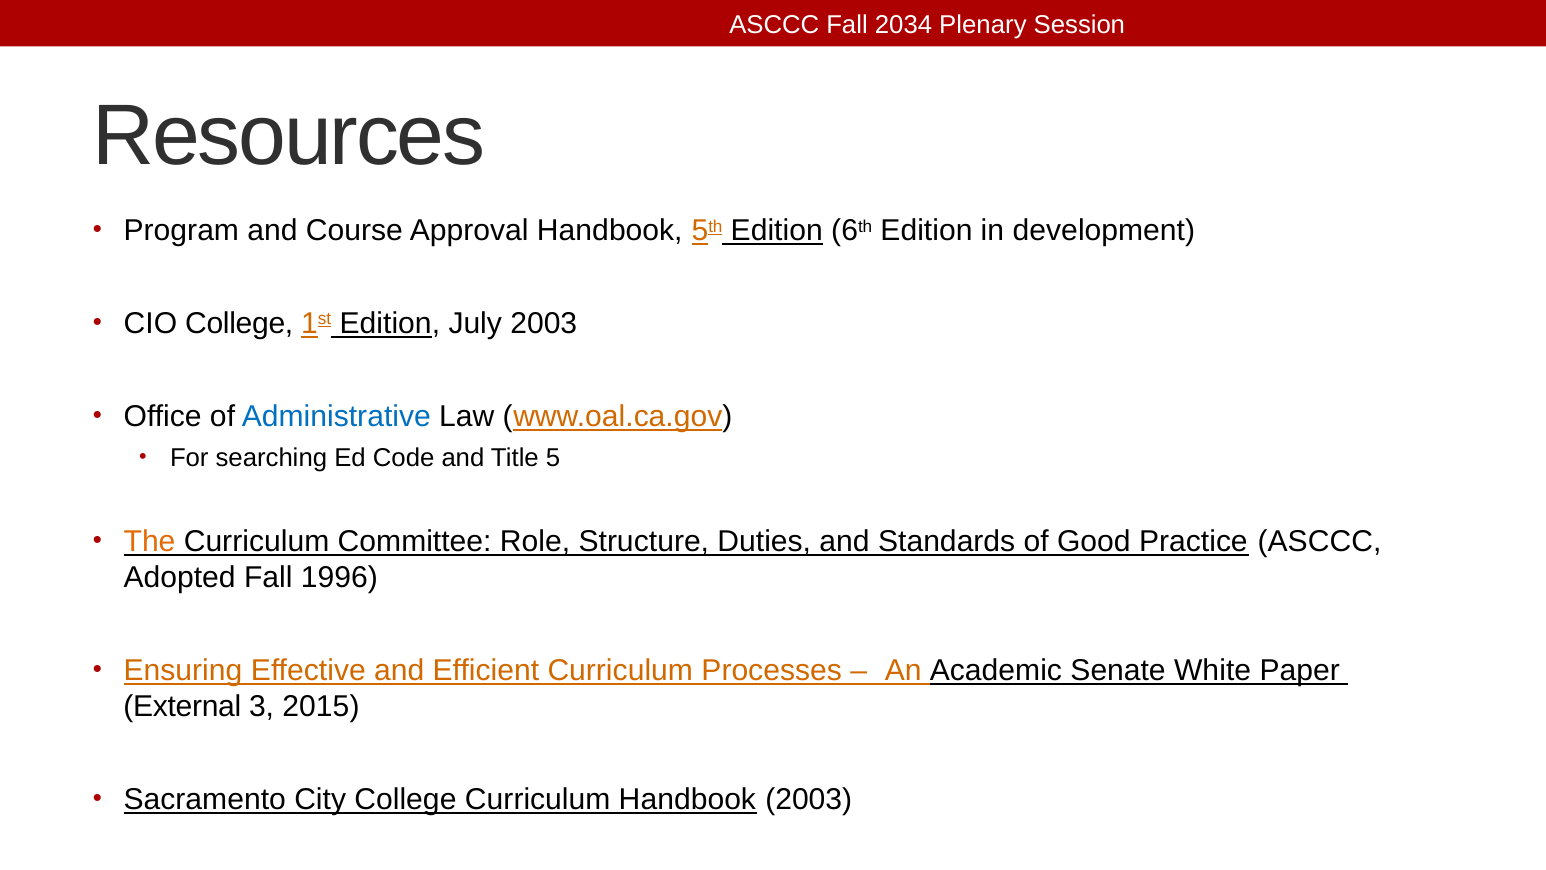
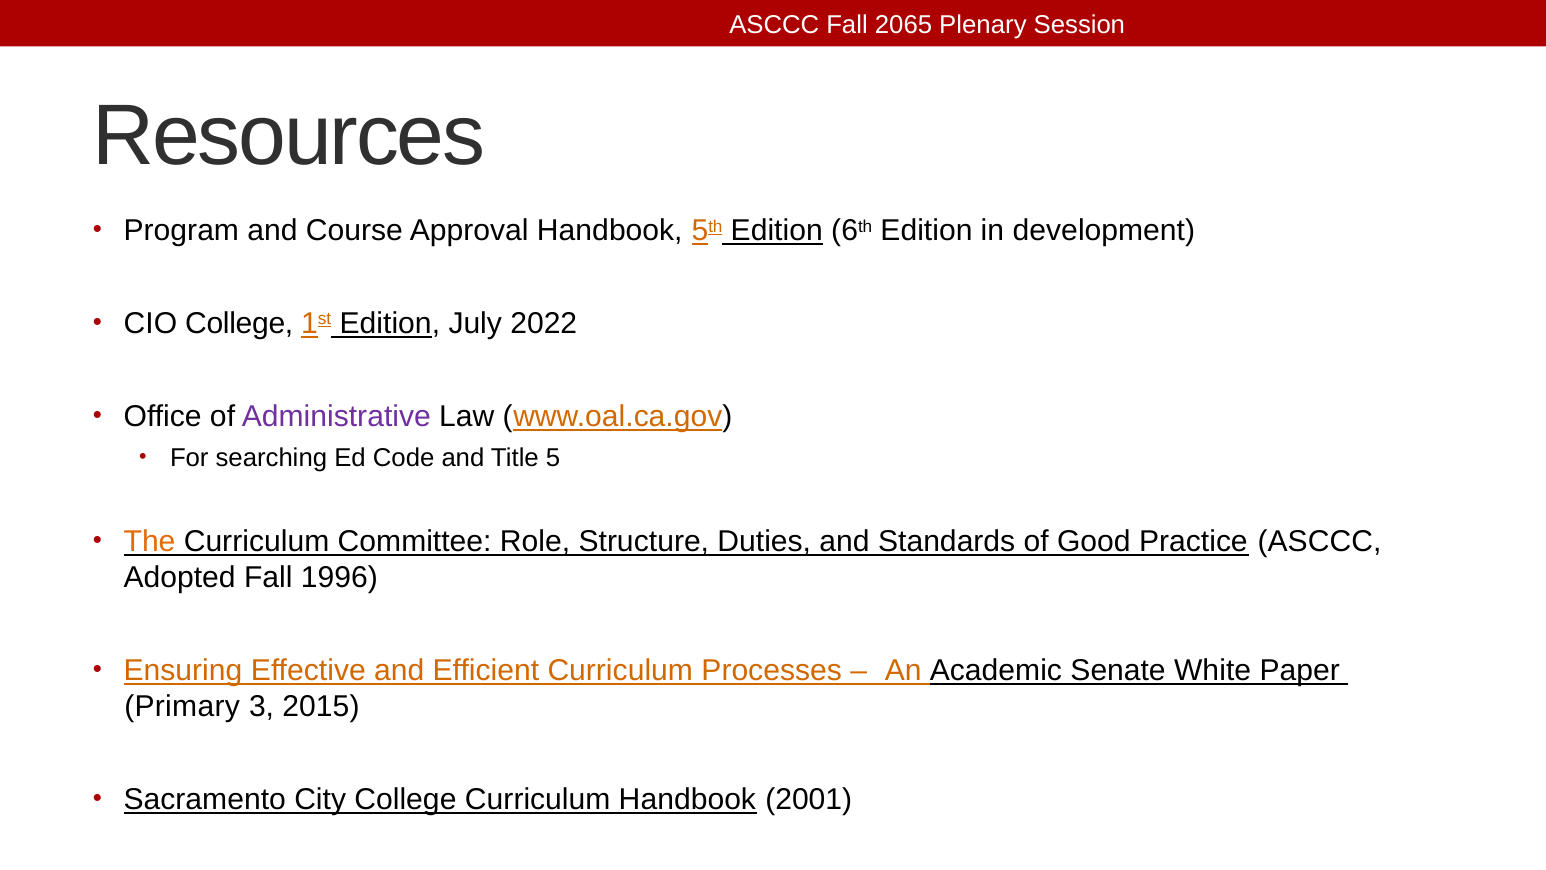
2034: 2034 -> 2065
July 2003: 2003 -> 2022
Administrative colour: blue -> purple
External: External -> Primary
Handbook 2003: 2003 -> 2001
